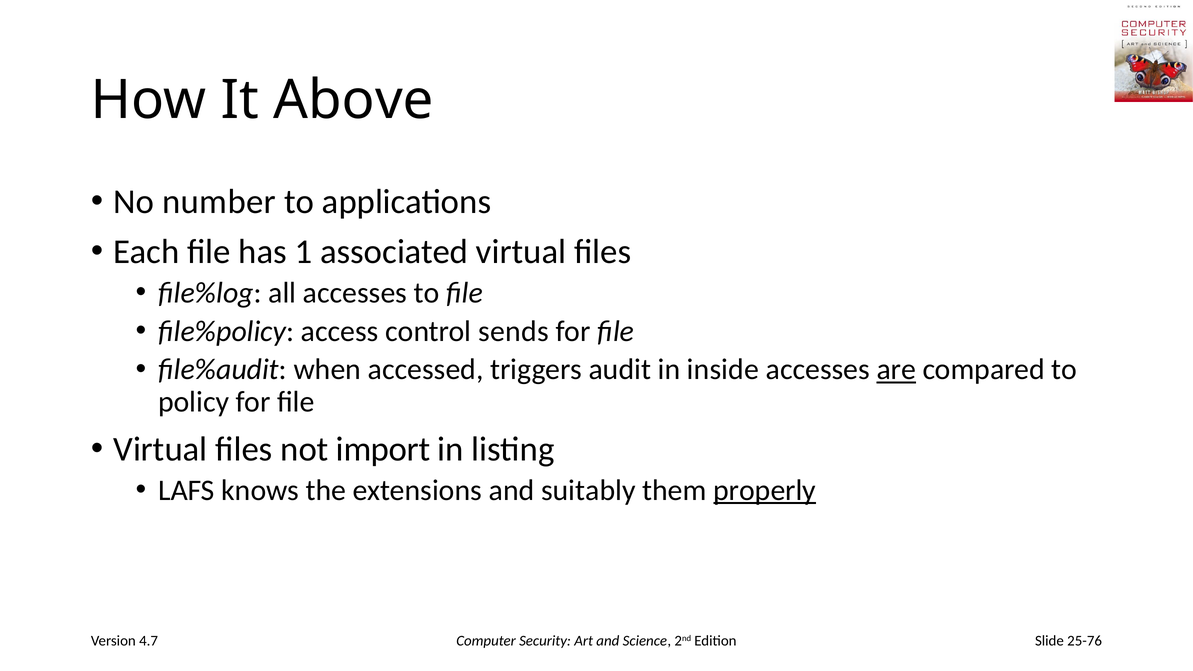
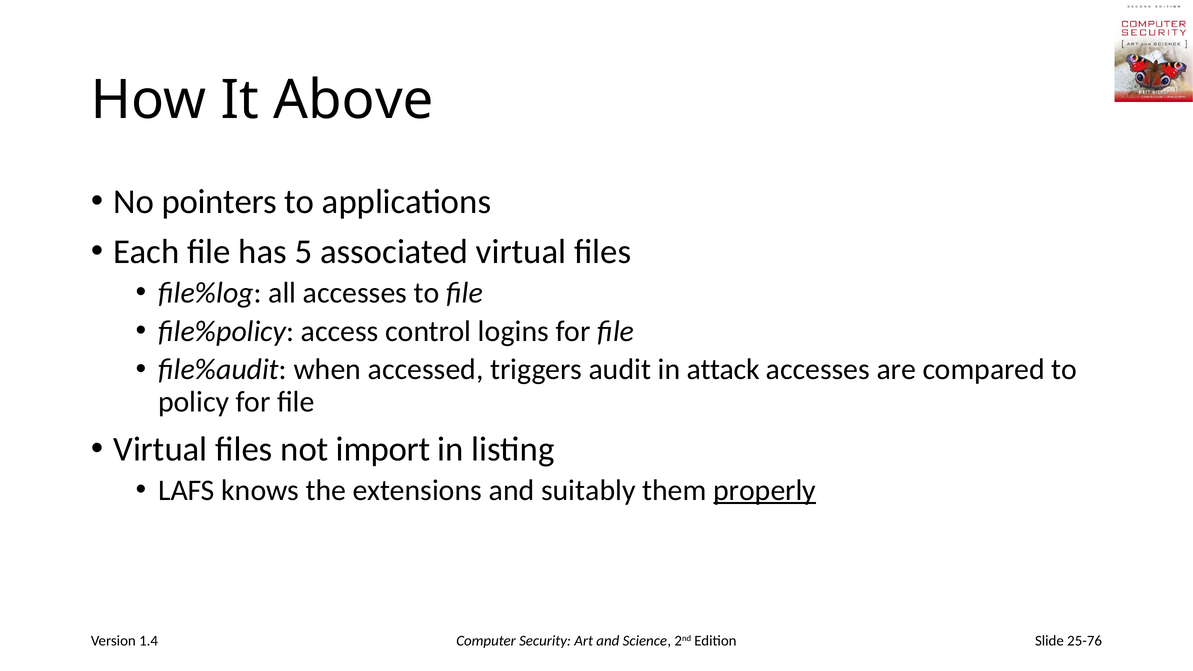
number: number -> pointers
1: 1 -> 5
sends: sends -> logins
inside: inside -> attack
are underline: present -> none
4.7: 4.7 -> 1.4
